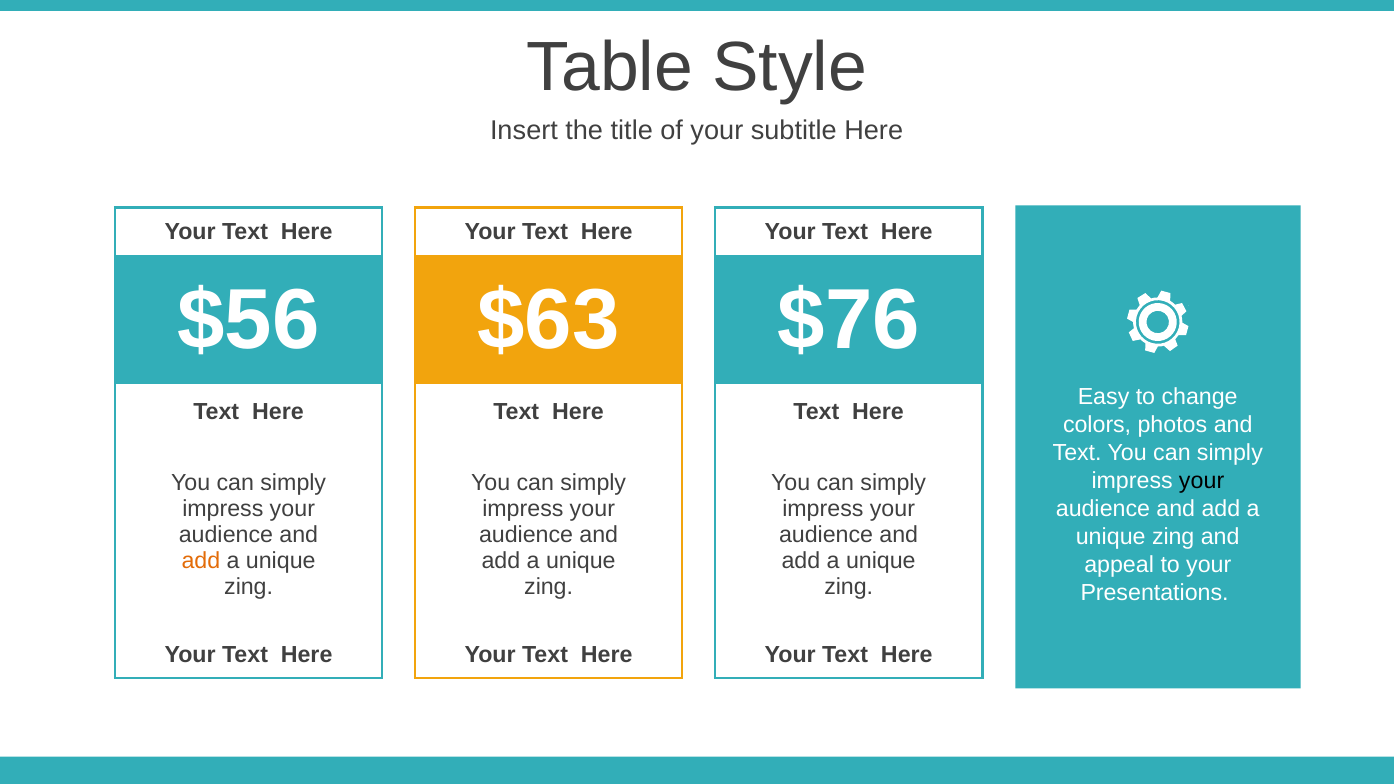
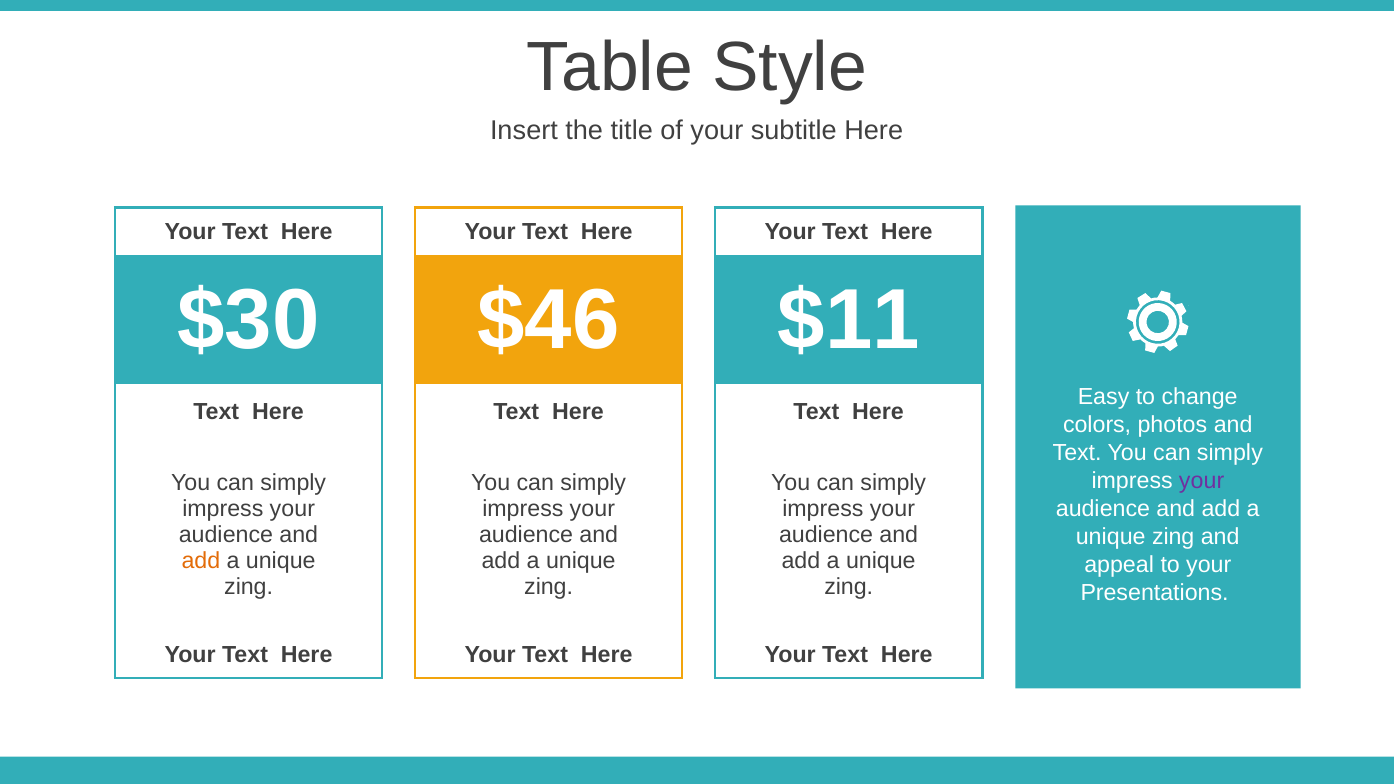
$56: $56 -> $30
$63: $63 -> $46
$76: $76 -> $11
your at (1202, 481) colour: black -> purple
